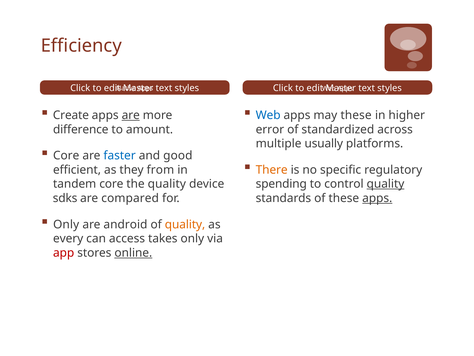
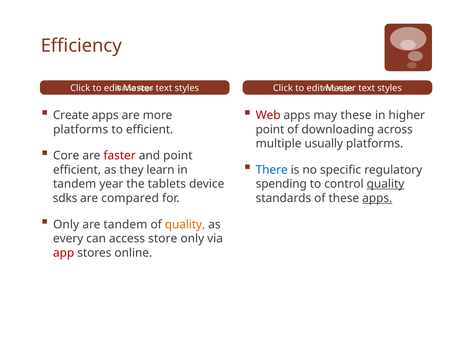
Web at (268, 115) colour: blue -> red
are at (131, 115) underline: present -> none
error at (270, 129): error -> point
standardized: standardized -> downloading
difference at (81, 129): difference -> platforms
to amount: amount -> efficient
faster colour: blue -> red
and good: good -> point
There colour: orange -> blue
from: from -> learn
tandem core: core -> year
the quality: quality -> tablets
are android: android -> tandem
takes: takes -> store
online underline: present -> none
